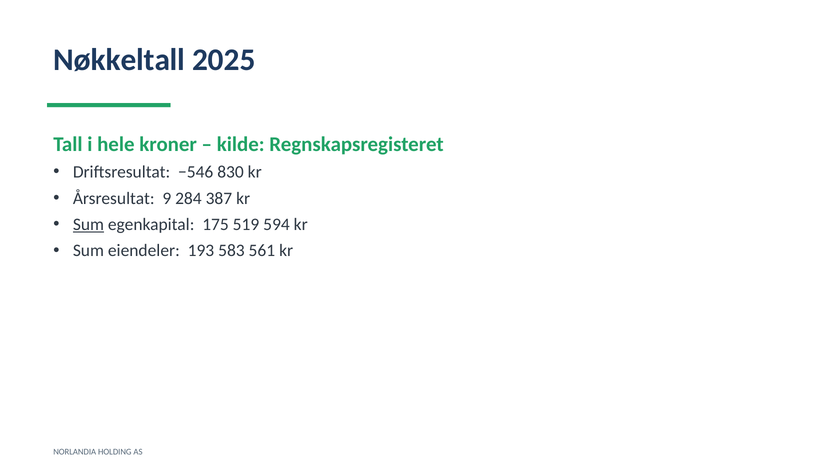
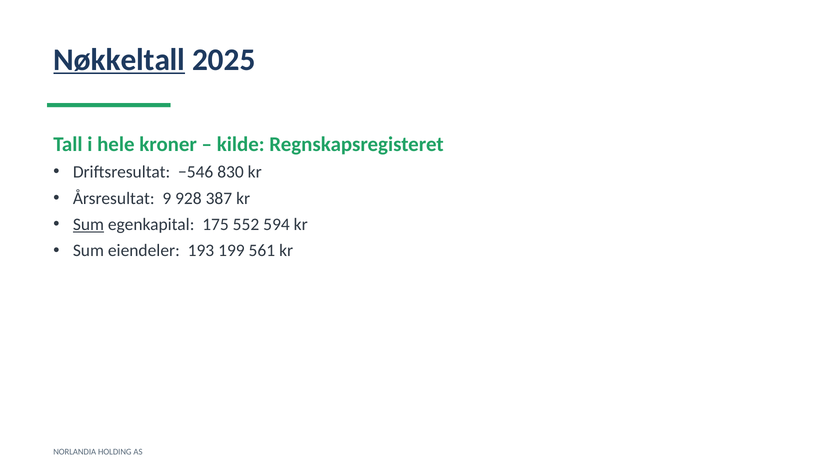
Nøkkeltall underline: none -> present
284: 284 -> 928
519: 519 -> 552
583: 583 -> 199
